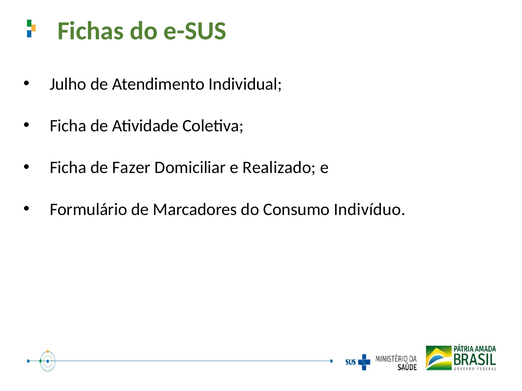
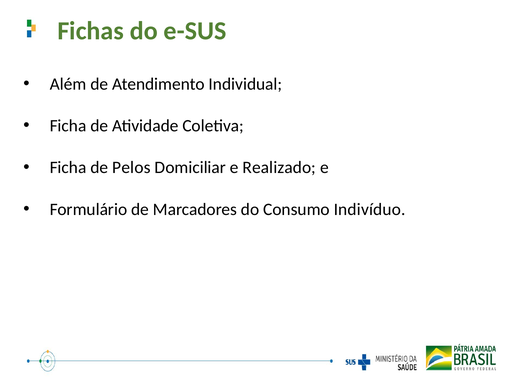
Julho: Julho -> Além
Fazer: Fazer -> Pelos
